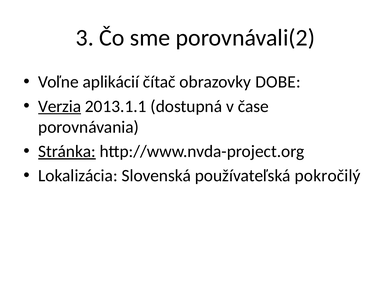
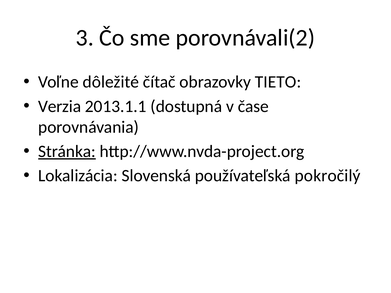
aplikácií: aplikácií -> dôležité
DOBE: DOBE -> TIETO
Verzia underline: present -> none
